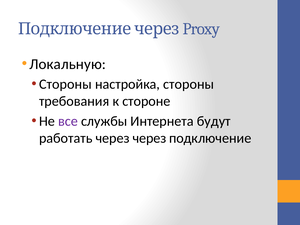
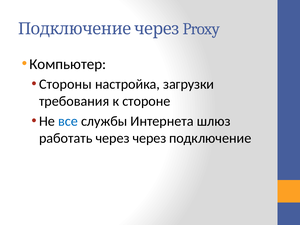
Локальную: Локальную -> Компьютер
настройка стороны: стороны -> загрузки
все colour: purple -> blue
будут: будут -> шлюз
